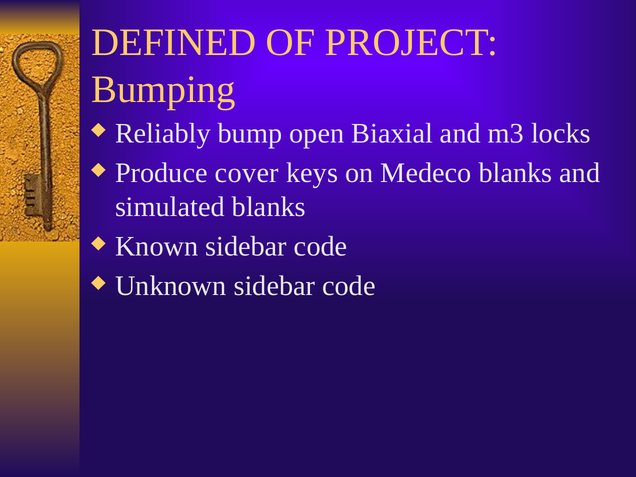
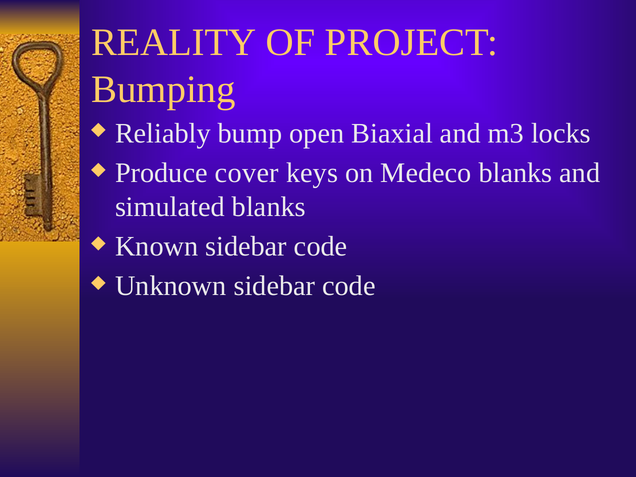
DEFINED: DEFINED -> REALITY
